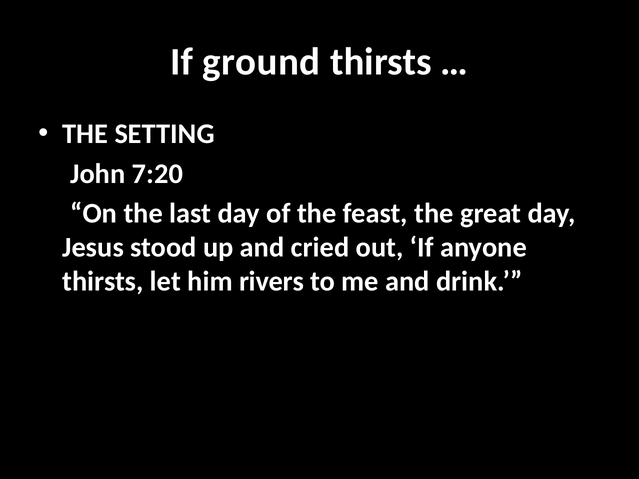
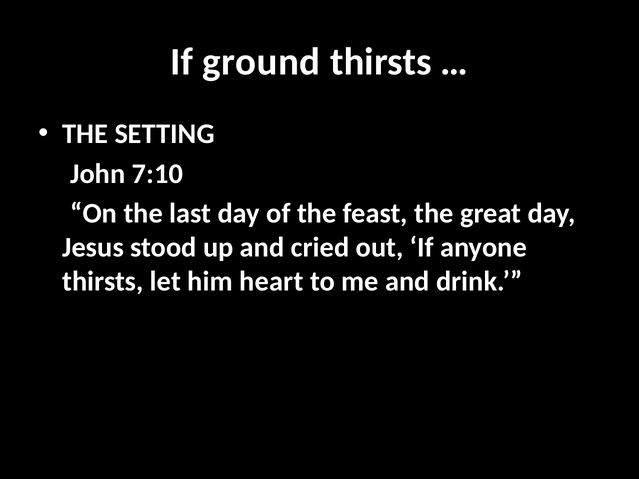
7:20: 7:20 -> 7:10
rivers: rivers -> heart
